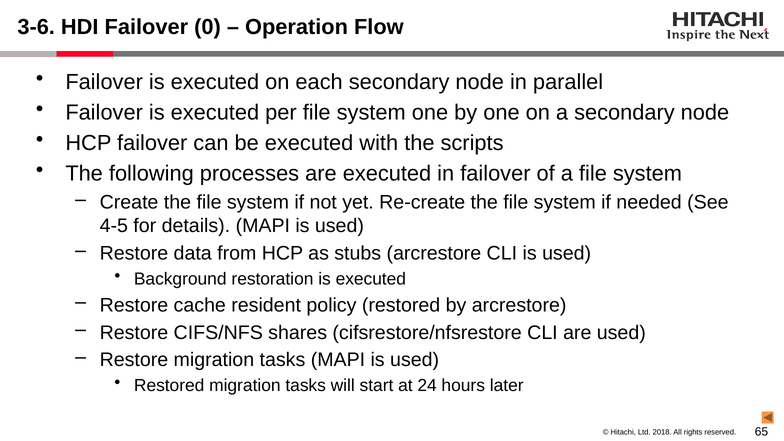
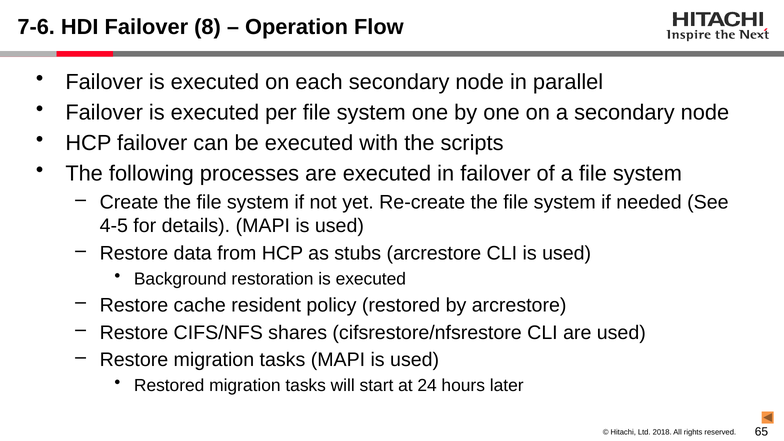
3-6: 3-6 -> 7-6
0: 0 -> 8
